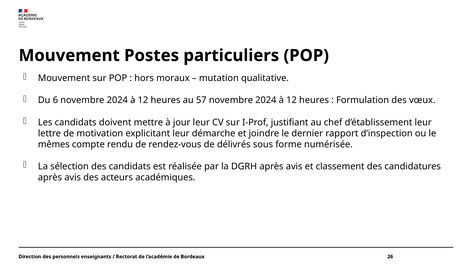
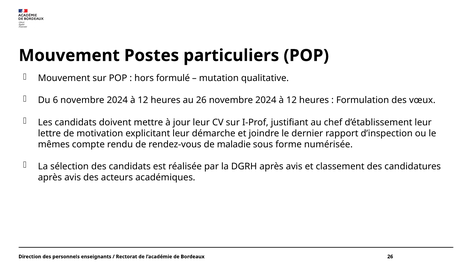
moraux: moraux -> formulé
au 57: 57 -> 26
délivrés: délivrés -> maladie
